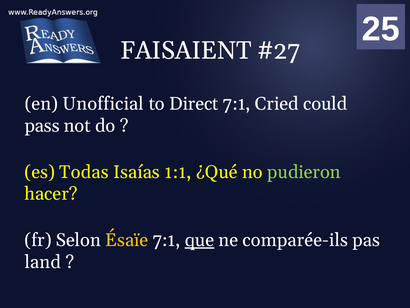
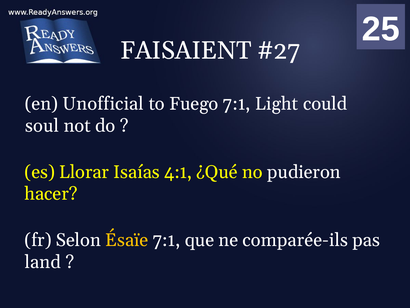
Direct: Direct -> Fuego
Cried: Cried -> Light
pass: pass -> soul
Todas: Todas -> Llorar
1:1: 1:1 -> 4:1
pudieron colour: light green -> white
que underline: present -> none
